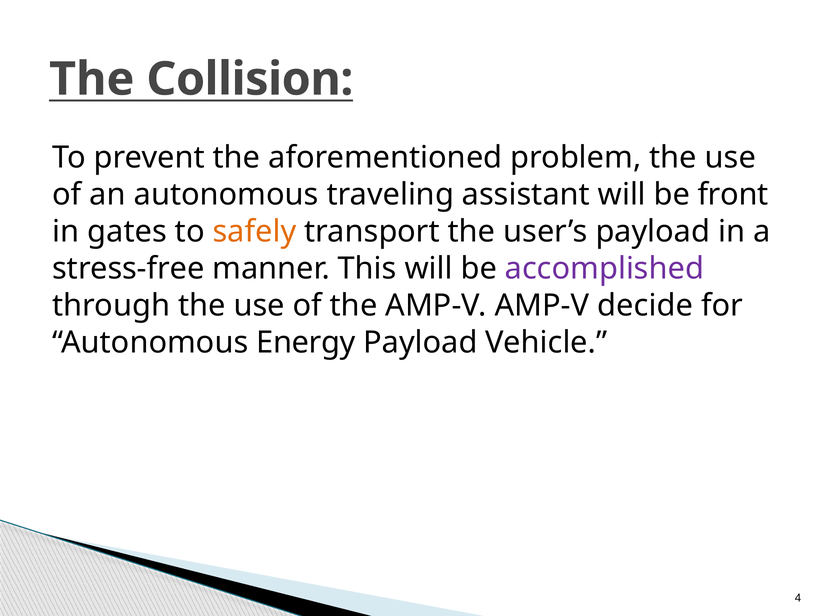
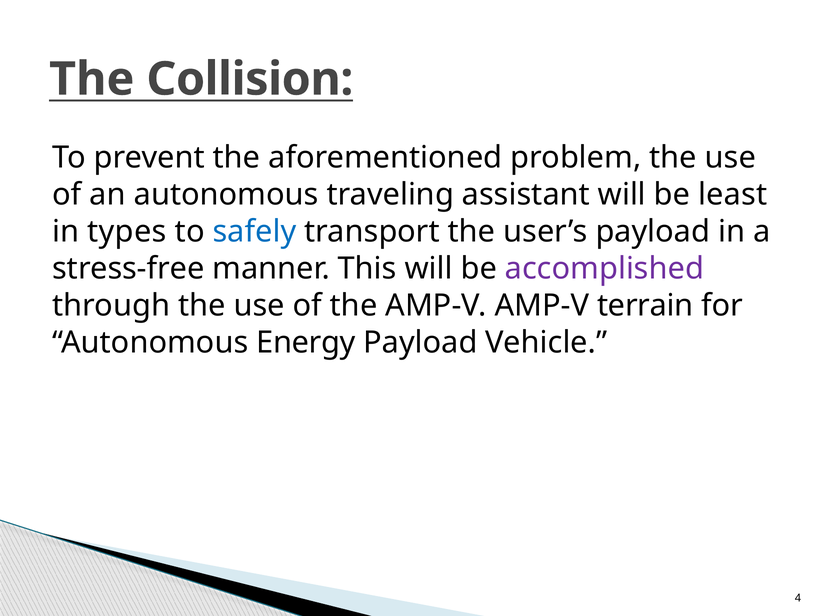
front: front -> least
gates: gates -> types
safely colour: orange -> blue
decide: decide -> terrain
